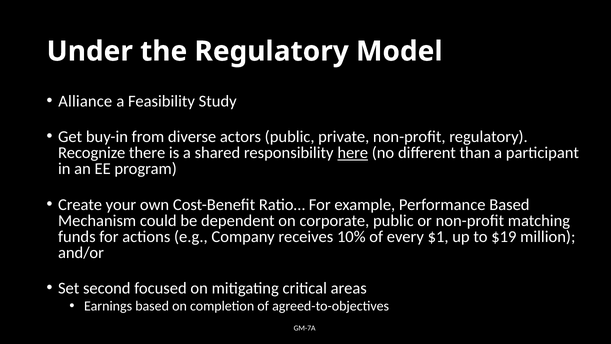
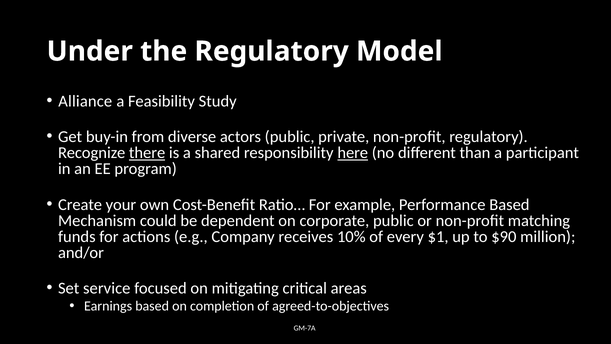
there underline: none -> present
$19: $19 -> $90
second: second -> service
